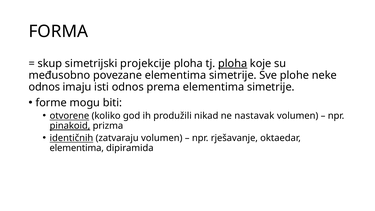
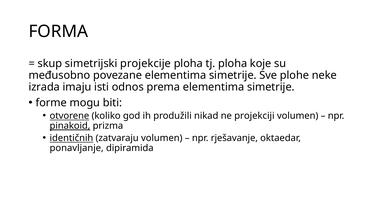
ploha at (233, 63) underline: present -> none
odnos at (44, 87): odnos -> izrada
nastavak: nastavak -> projekciji
elementima at (77, 148): elementima -> ponavljanje
